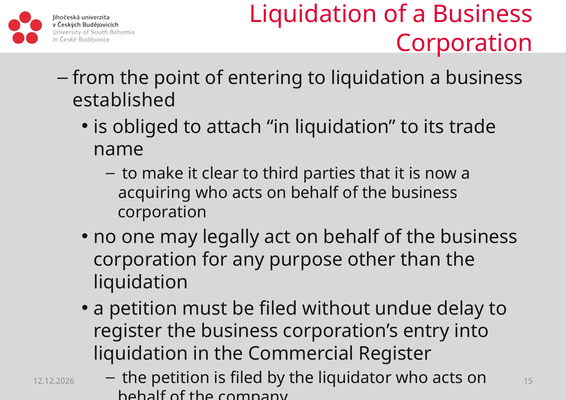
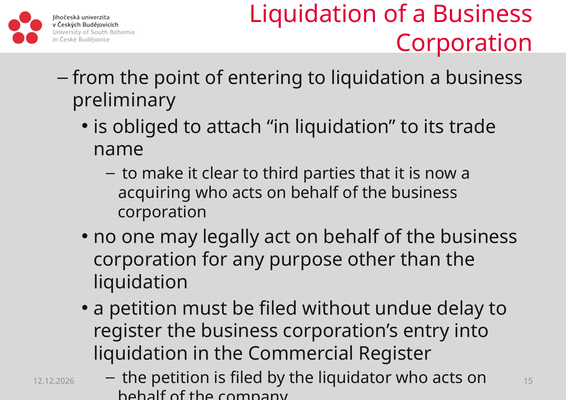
established: established -> preliminary
